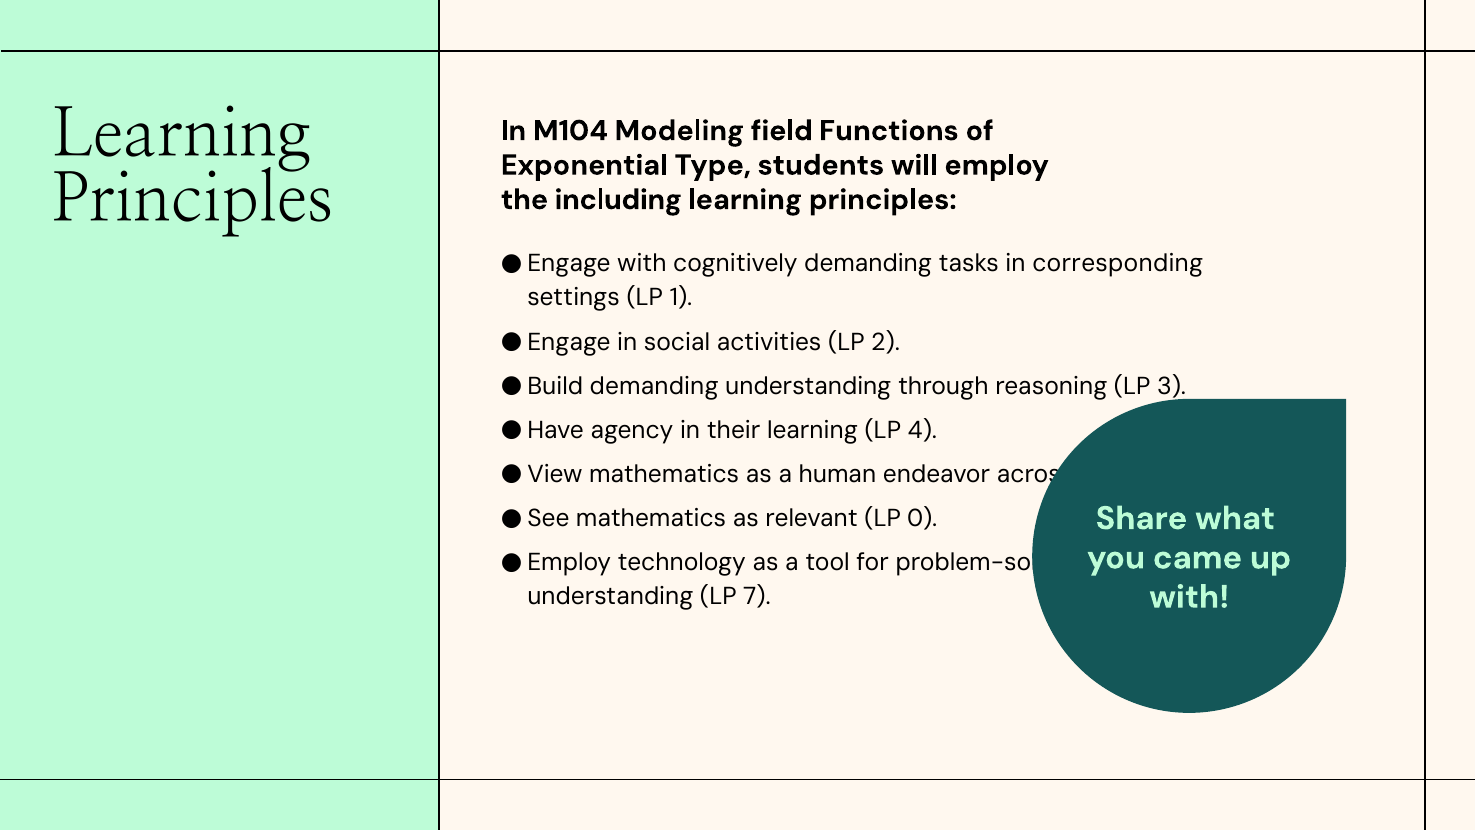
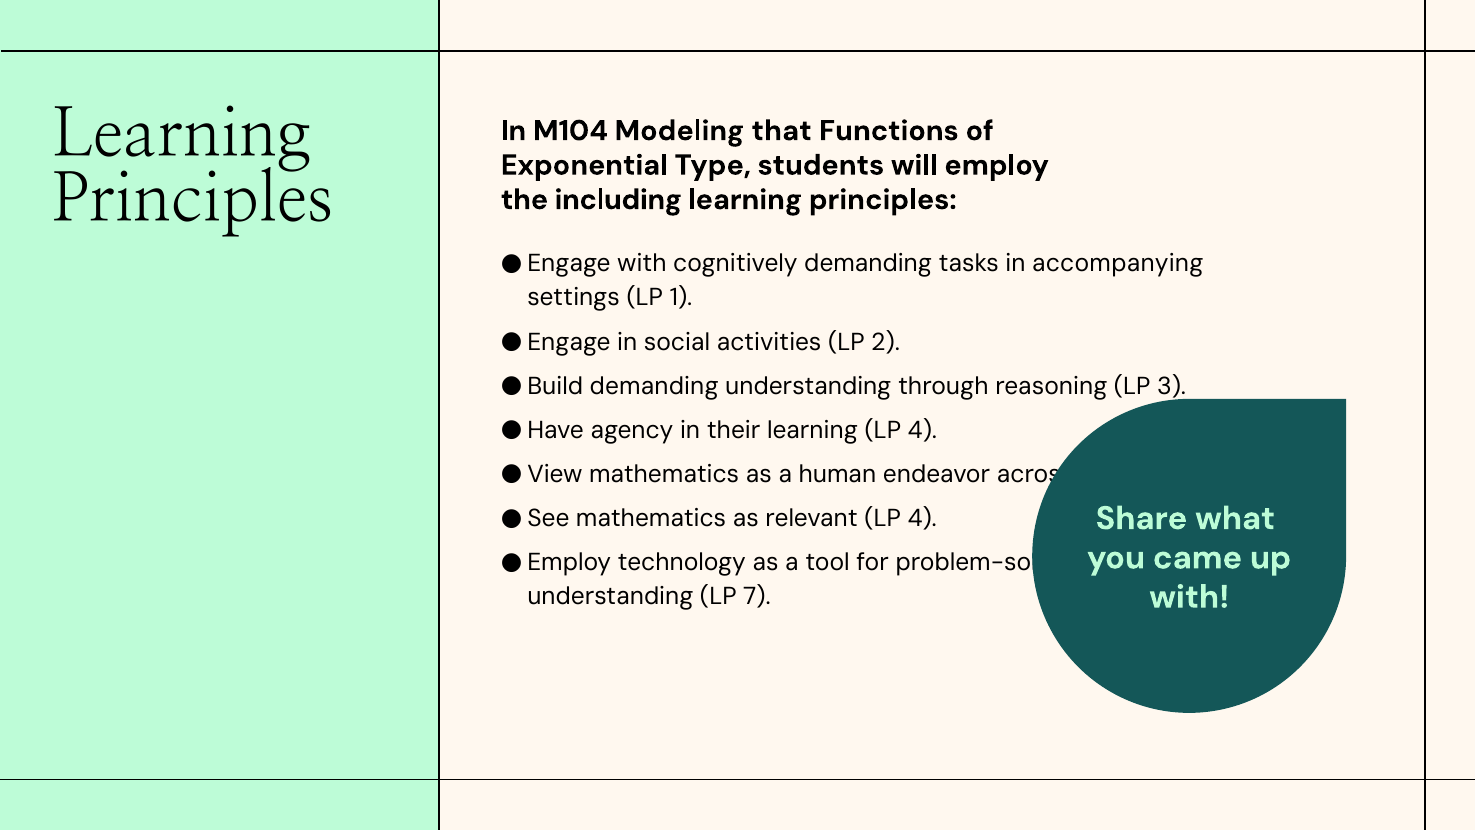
field: field -> that
corresponding: corresponding -> accompanying
relevant LP 0: 0 -> 4
